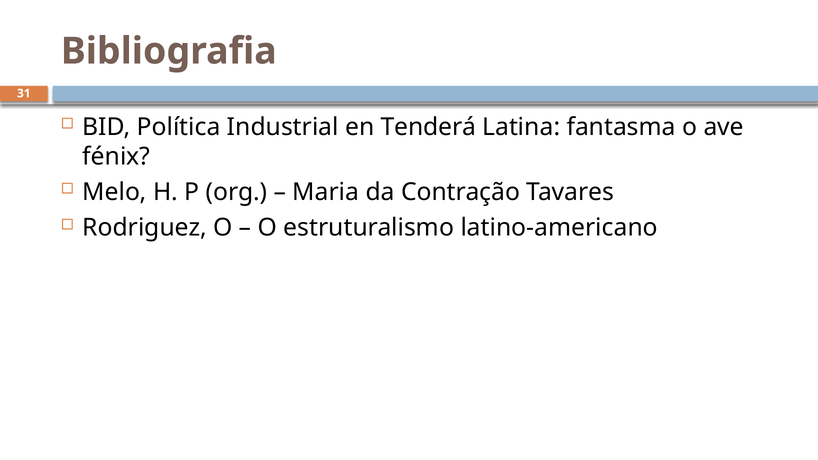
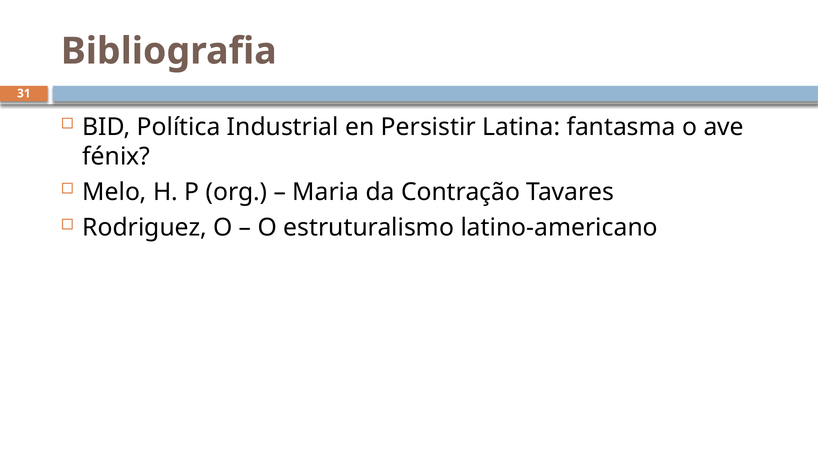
Tenderá: Tenderá -> Persistir
